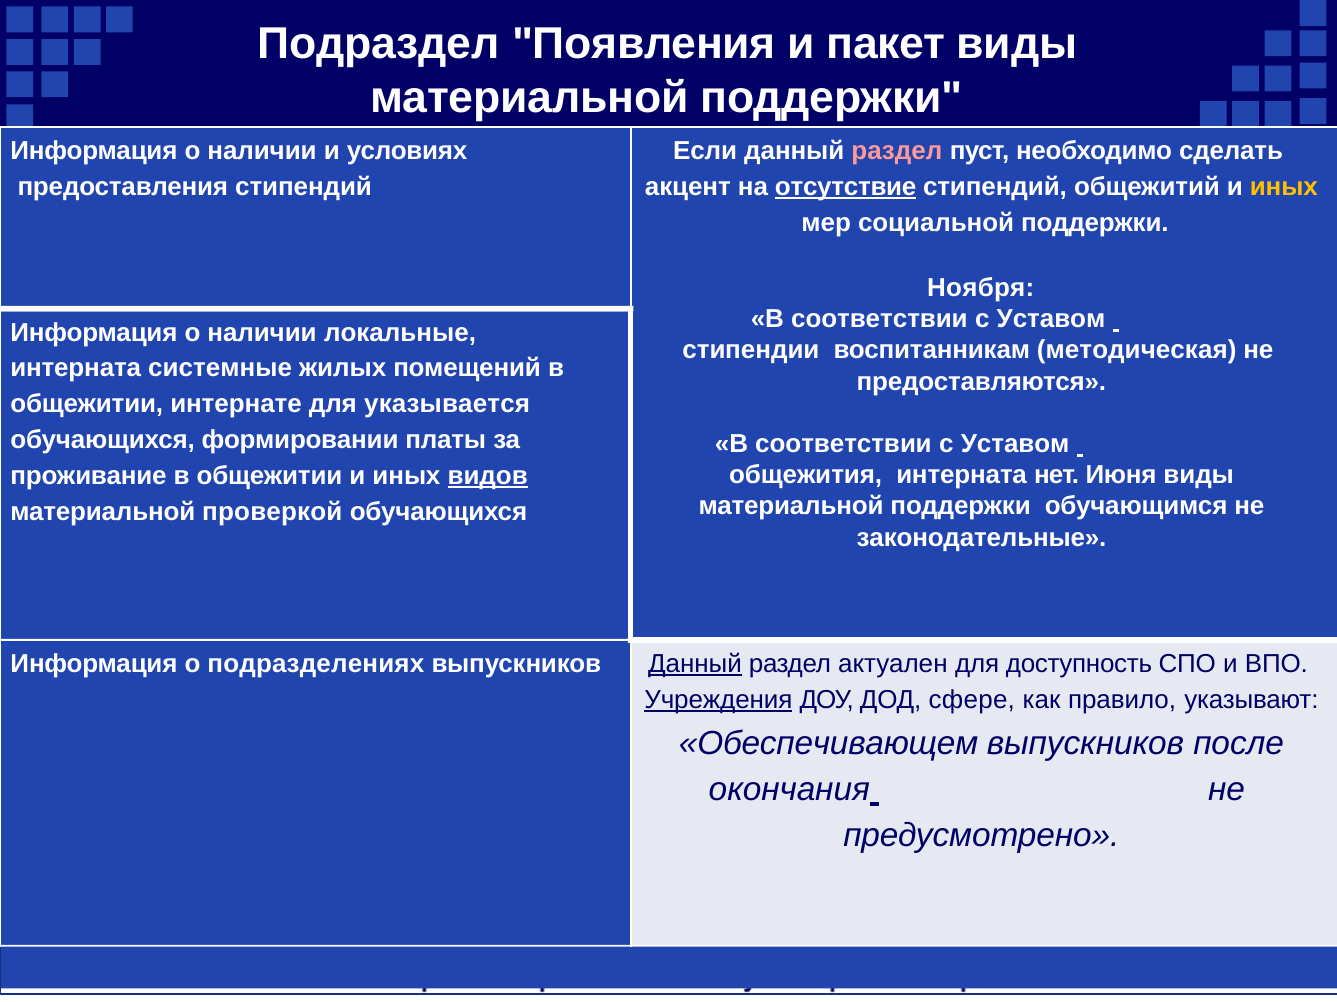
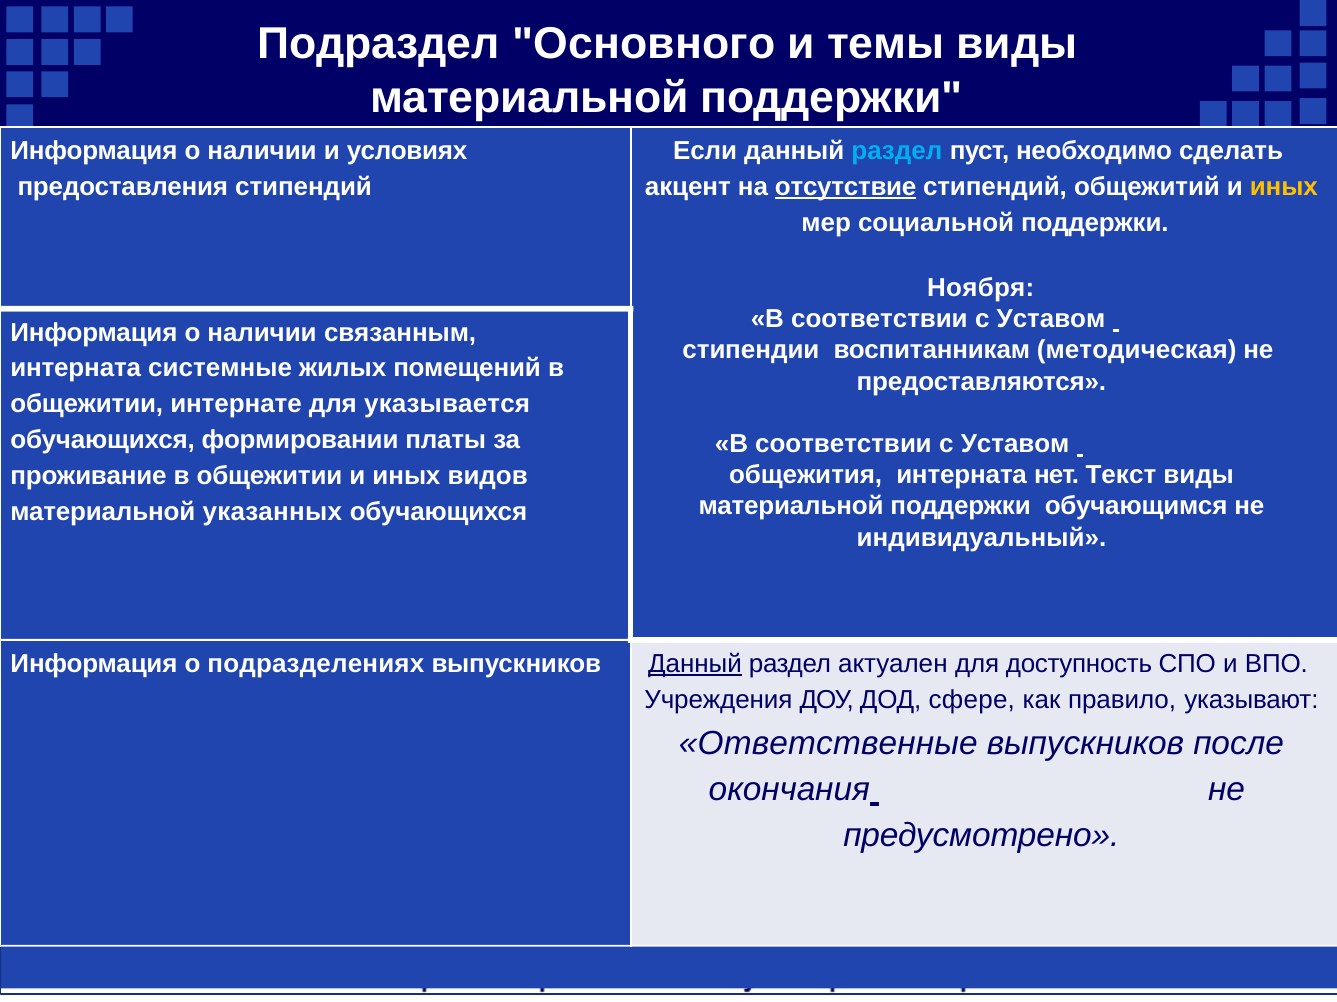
Появления: Появления -> Основного
пакет: пакет -> темы
раздел at (897, 151) colour: pink -> light blue
локальные: локальные -> связанным
Июня: Июня -> Текст
видов underline: present -> none
проверкой: проверкой -> указанных
законодательные: законодательные -> индивидуальный
Учреждения underline: present -> none
Обеспечивающем: Обеспечивающем -> Ответственные
